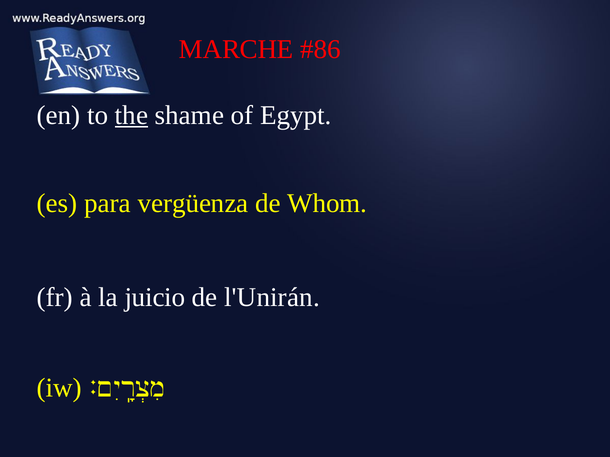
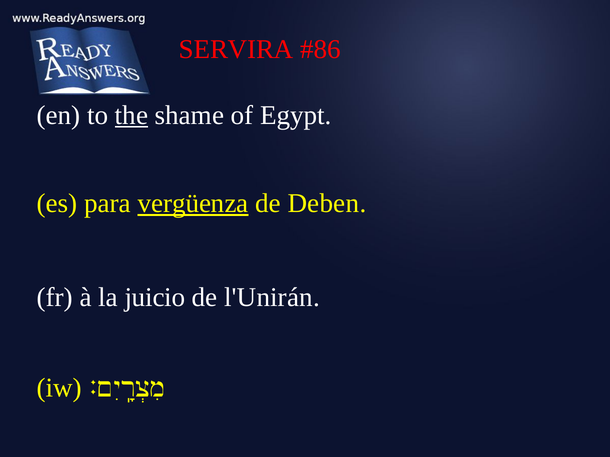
MARCHE: MARCHE -> SERVIRA
vergüenza underline: none -> present
Whom: Whom -> Deben
